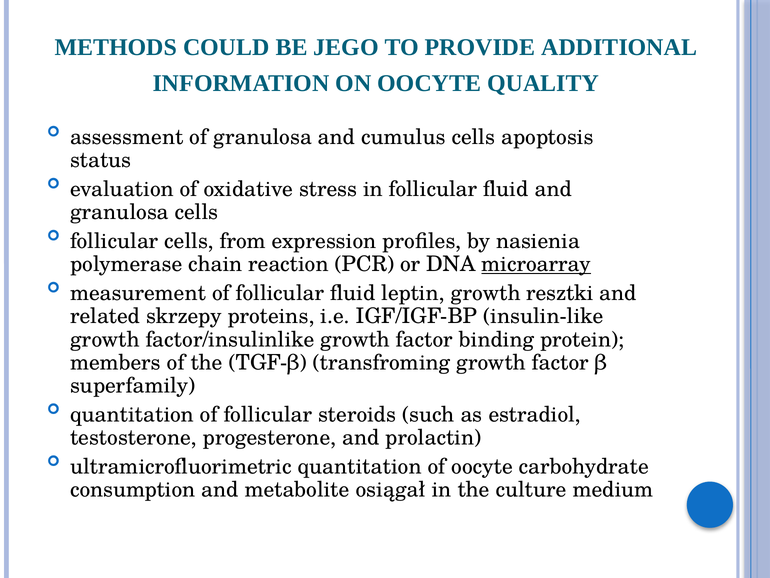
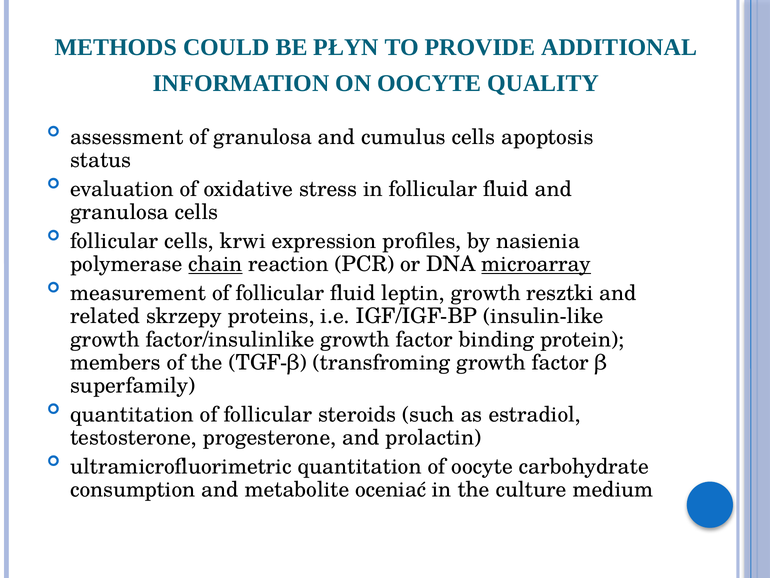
JEGO: JEGO -> PŁYN
from: from -> krwi
chain underline: none -> present
osiągał: osiągał -> oceniać
